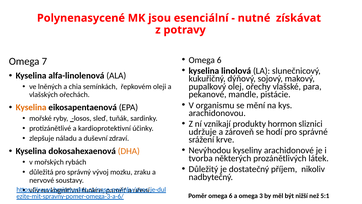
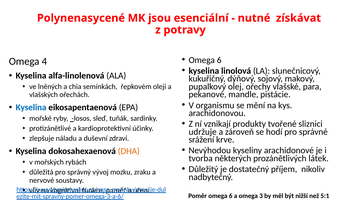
7: 7 -> 4
Kyselina at (31, 107) colour: orange -> blue
hormon: hormon -> tvořené
